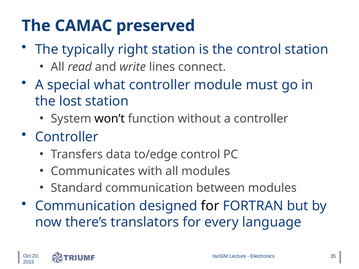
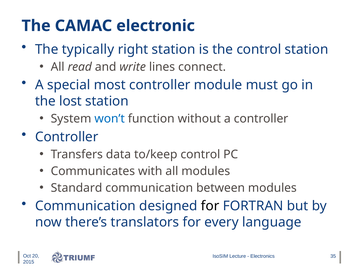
preserved: preserved -> electronic
what: what -> most
won’t colour: black -> blue
to/edge: to/edge -> to/keep
